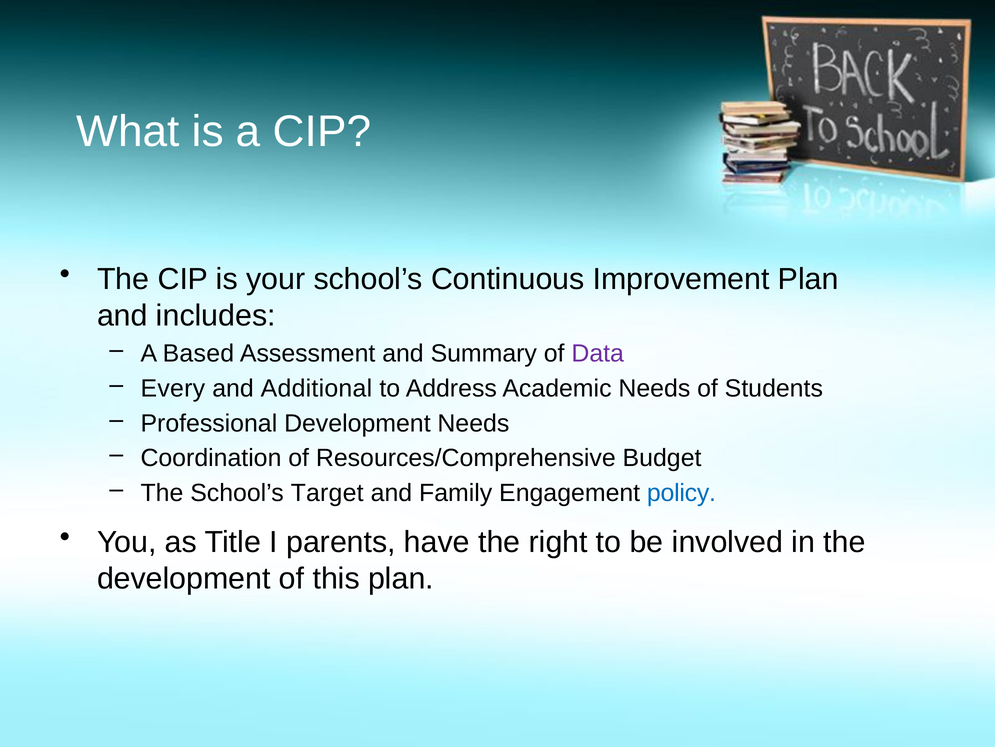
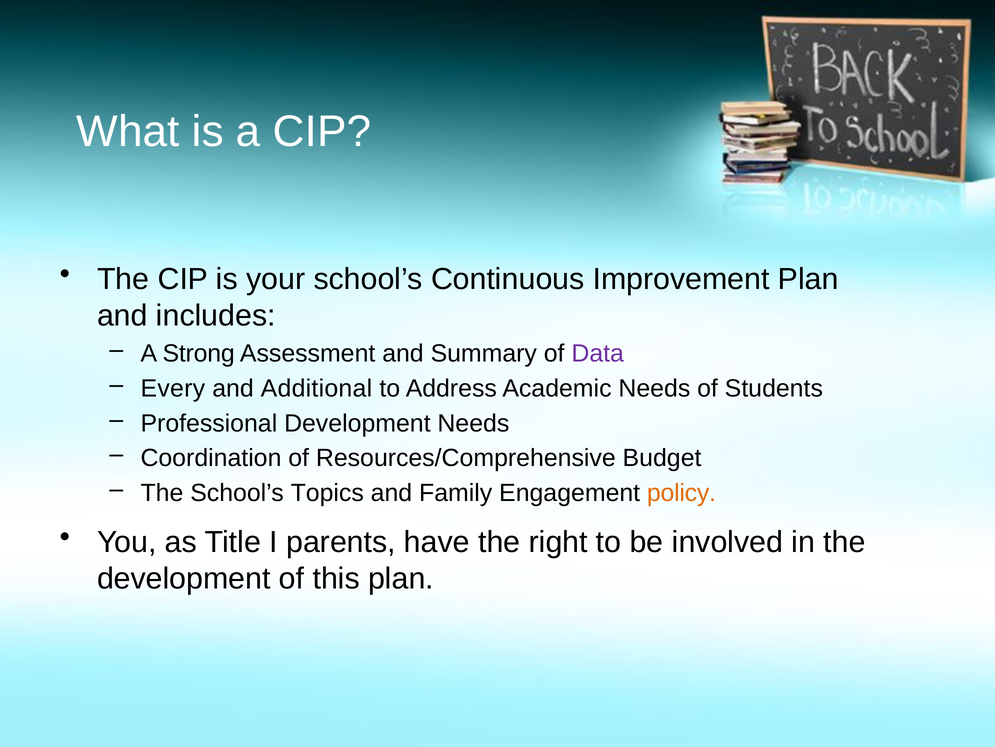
Based: Based -> Strong
Target: Target -> Topics
policy colour: blue -> orange
